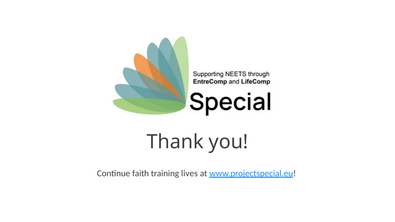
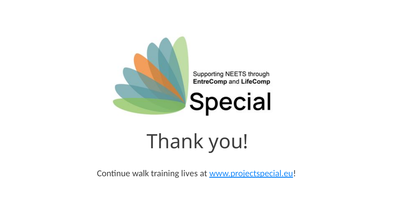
faith: faith -> walk
